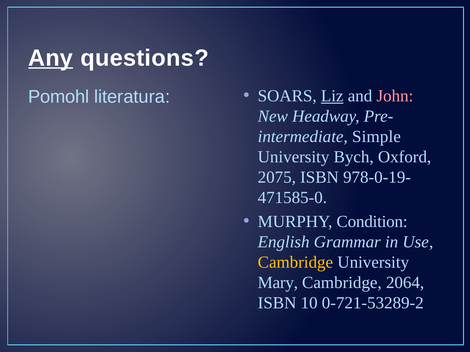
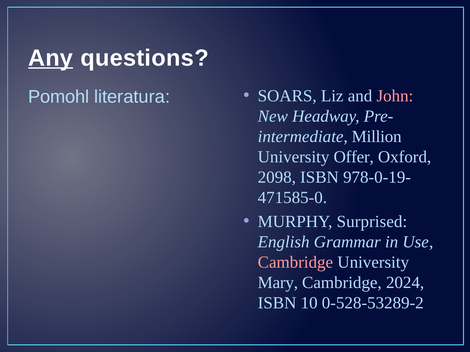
Liz underline: present -> none
Simple: Simple -> Million
Bych: Bych -> Offer
2075: 2075 -> 2098
Condition: Condition -> Surprised
Cambridge at (295, 262) colour: yellow -> pink
2064: 2064 -> 2024
0-721-53289-2: 0-721-53289-2 -> 0-528-53289-2
